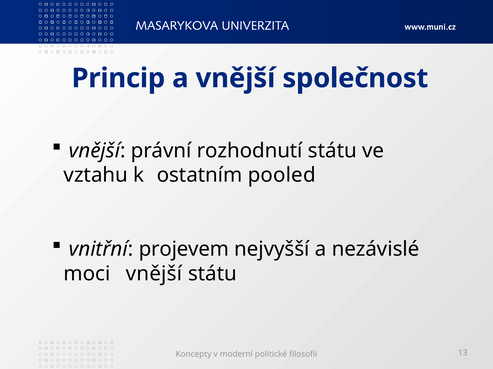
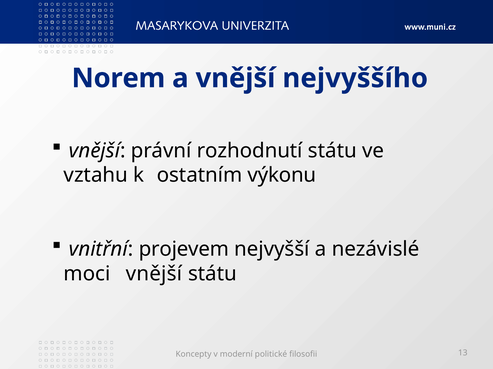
Princip: Princip -> Norem
společnost: společnost -> nejvyššího
pooled: pooled -> výkonu
